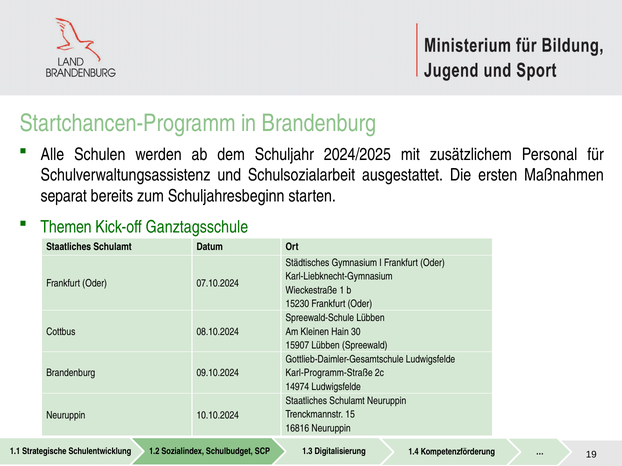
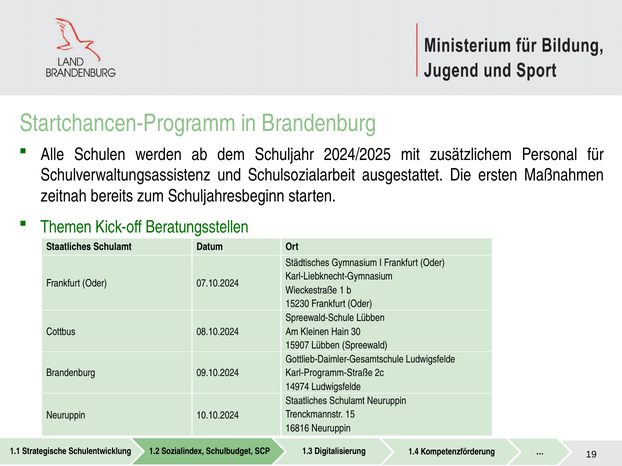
separat: separat -> zeitnah
Ganztagsschule: Ganztagsschule -> Beratungsstellen
